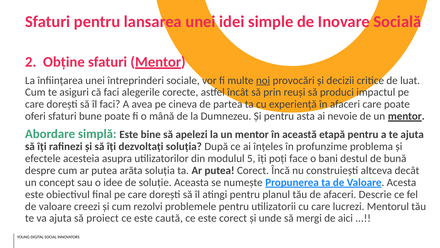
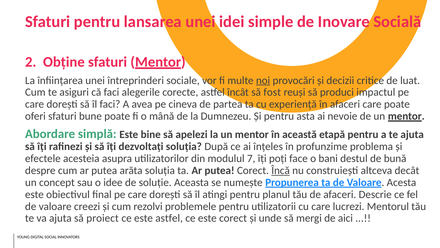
prin: prin -> fost
5: 5 -> 7
Încă underline: none -> present
este caută: caută -> astfel
